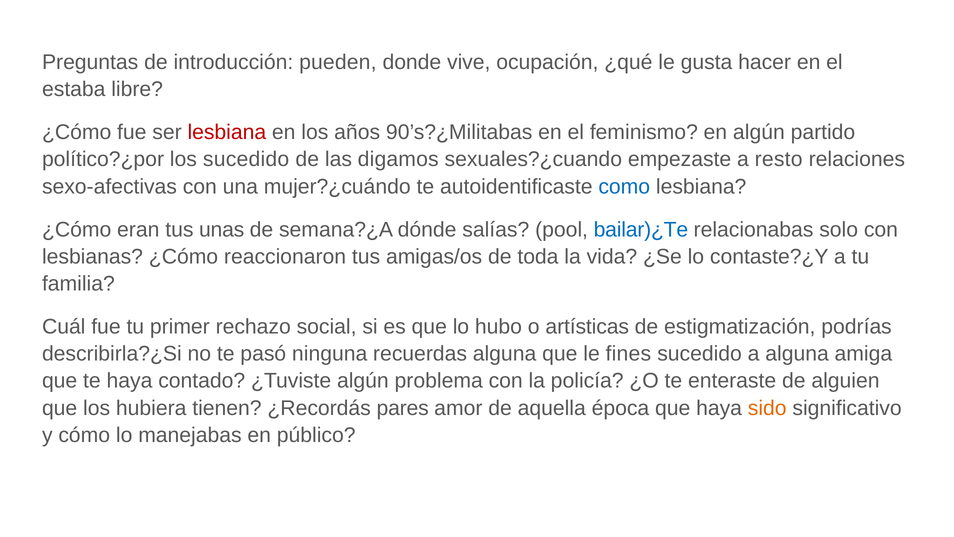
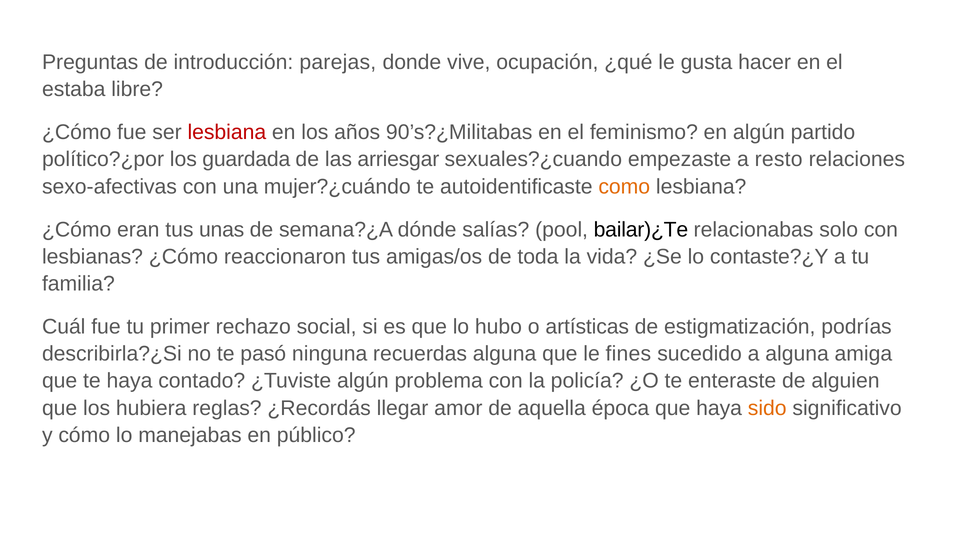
pueden: pueden -> parejas
los sucedido: sucedido -> guardada
digamos: digamos -> arriesgar
como colour: blue -> orange
bailar)¿Te colour: blue -> black
tienen: tienen -> reglas
pares: pares -> llegar
